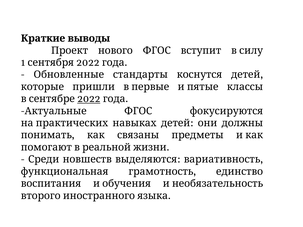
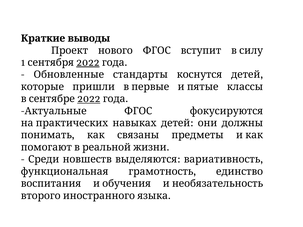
2022 at (88, 63) underline: none -> present
